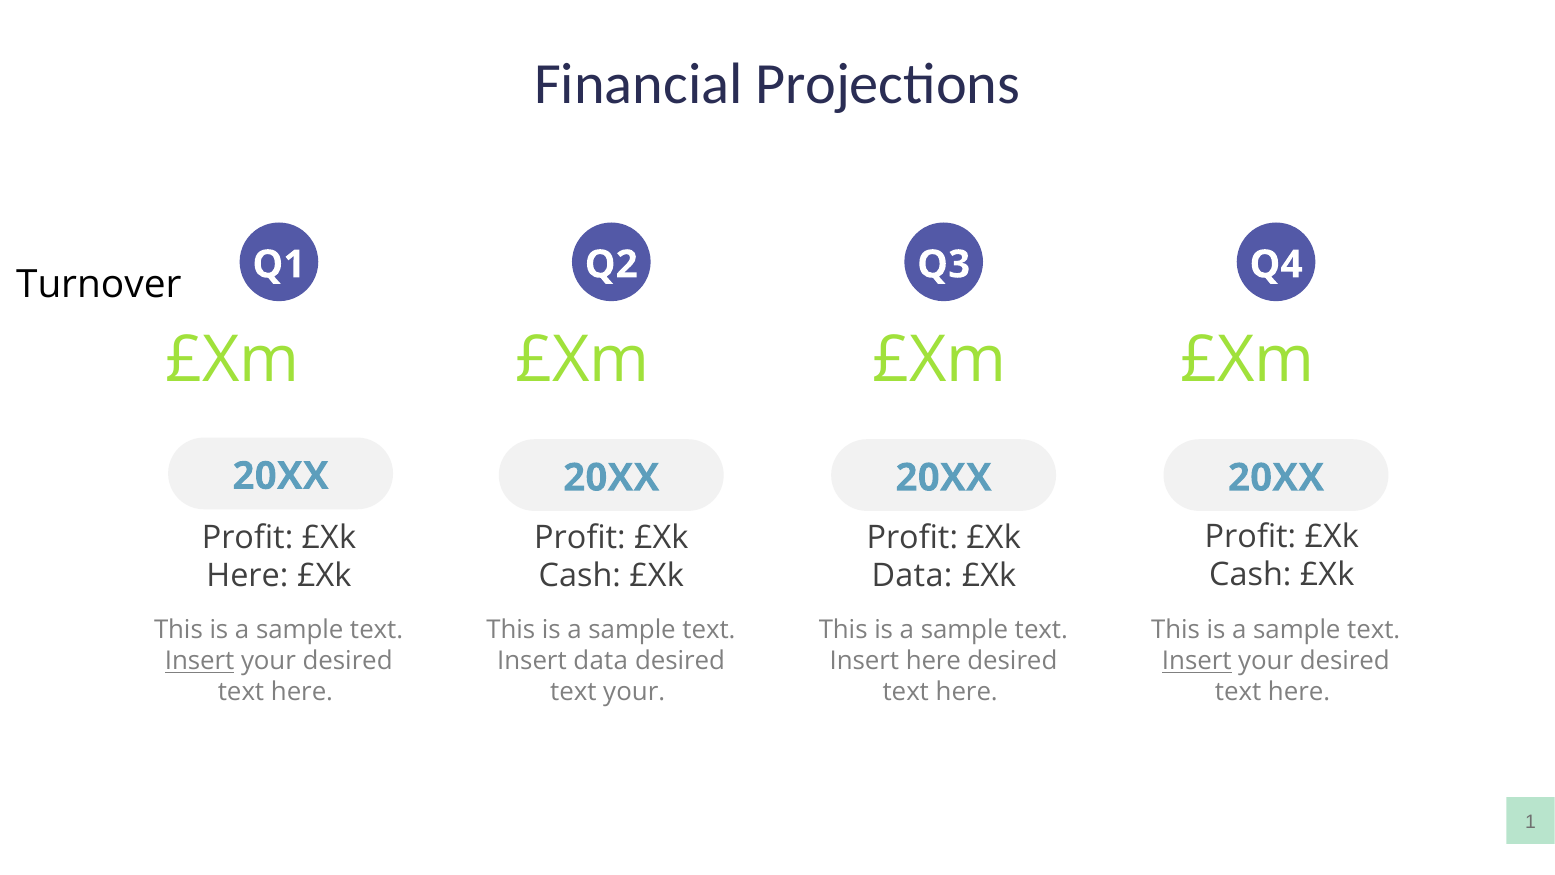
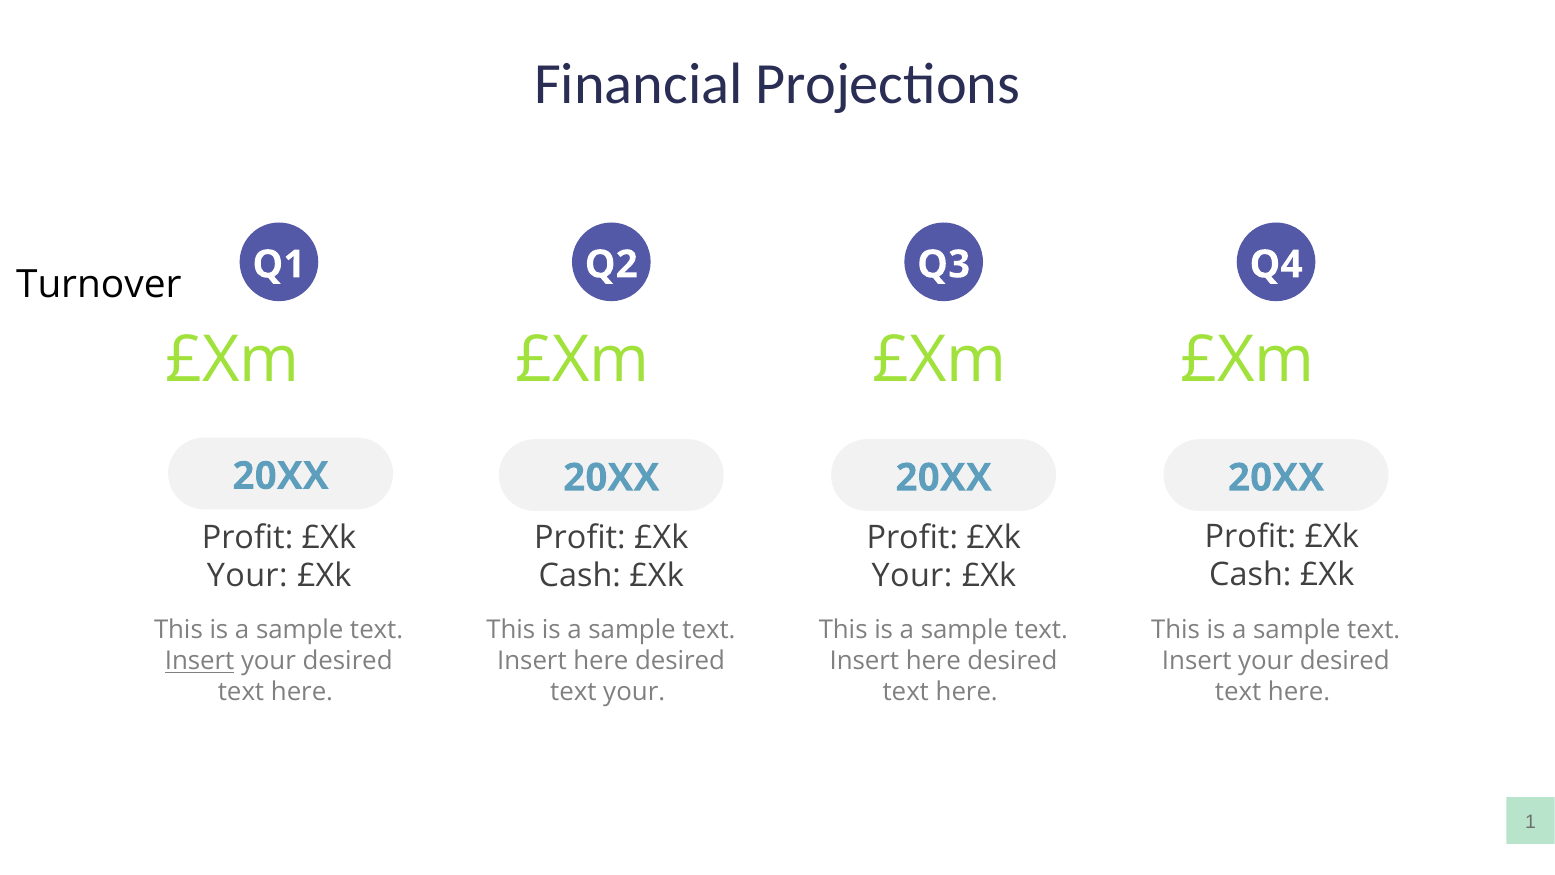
Here at (247, 576): Here -> Your
Data at (912, 576): Data -> Your
data at (601, 661): data -> here
Insert at (1197, 661) underline: present -> none
